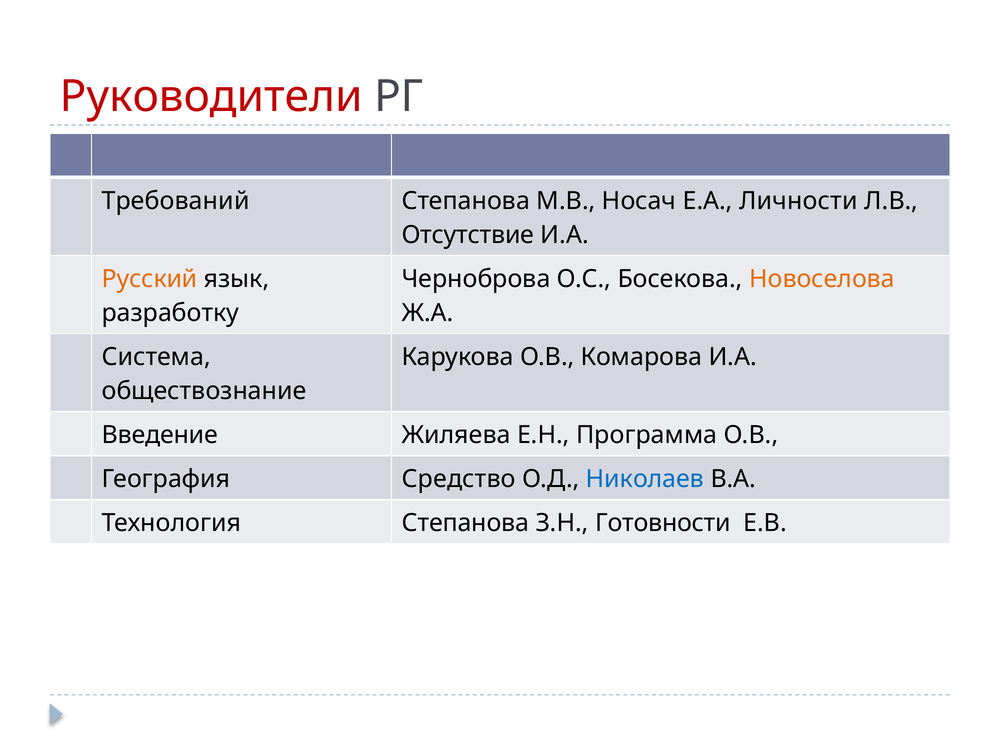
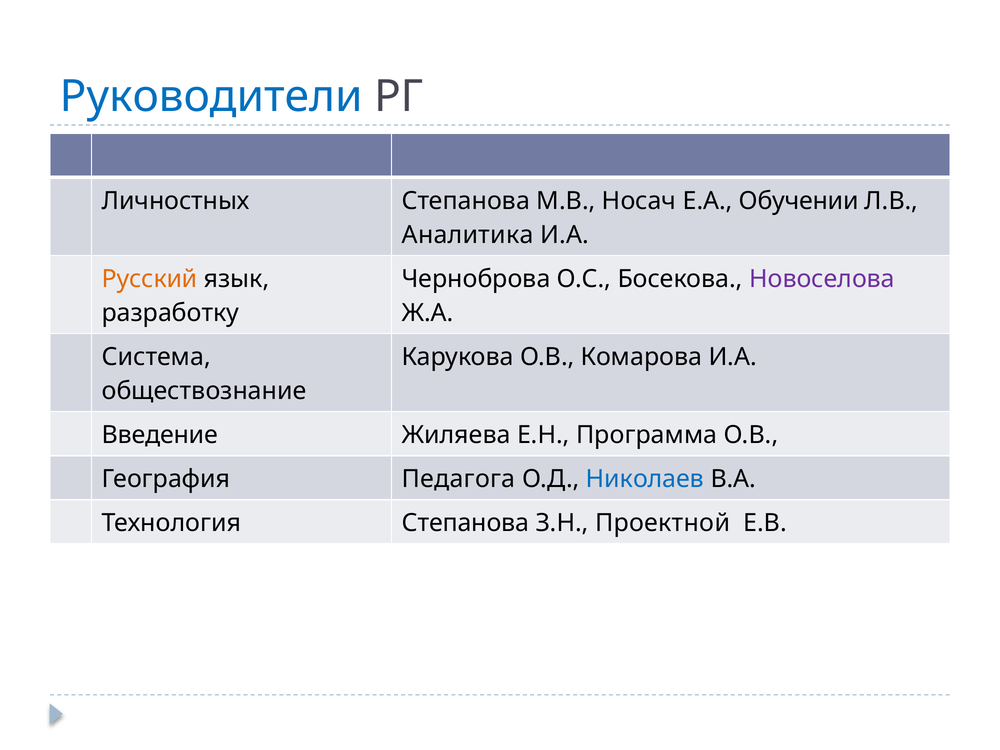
Руководители colour: red -> blue
Требований: Требований -> Личностных
Личности: Личности -> Обучении
Отсутствие: Отсутствие -> Аналитика
Новоселова colour: orange -> purple
Средство: Средство -> Педагога
Готовности: Готовности -> Проектной
